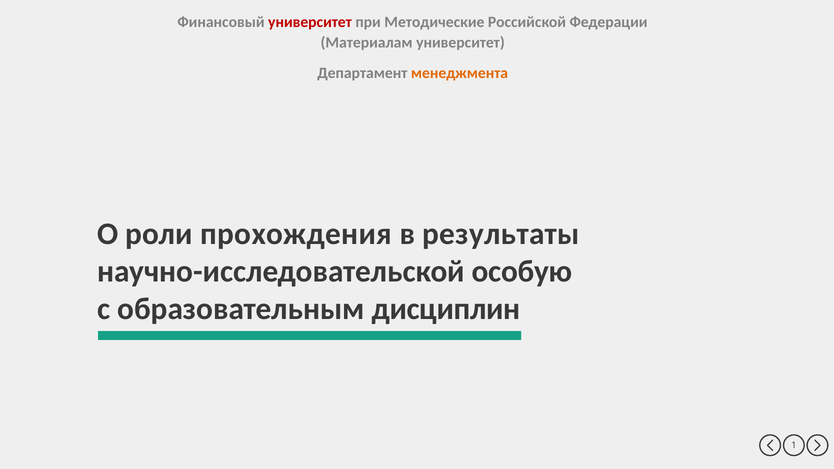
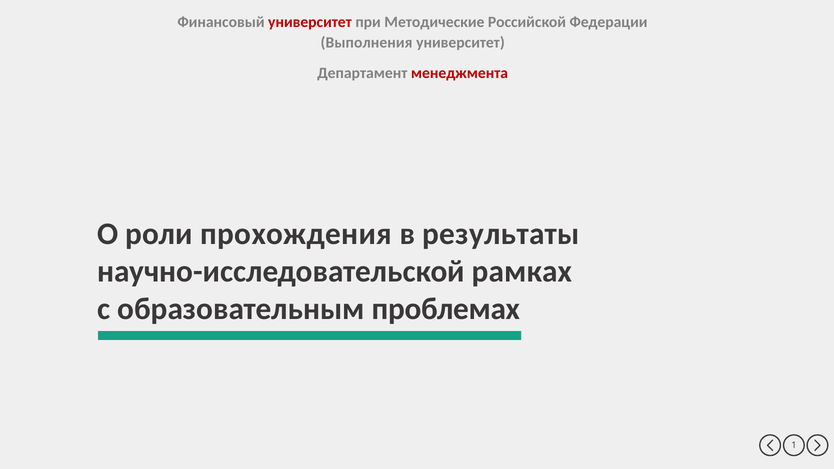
Материалам: Материалам -> Выполнения
менеджмента colour: orange -> red
особую: особую -> рамках
дисциплин: дисциплин -> проблемах
